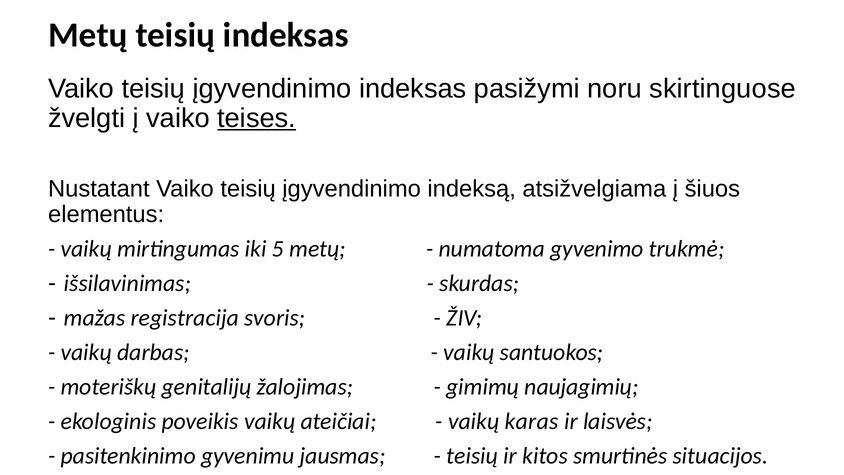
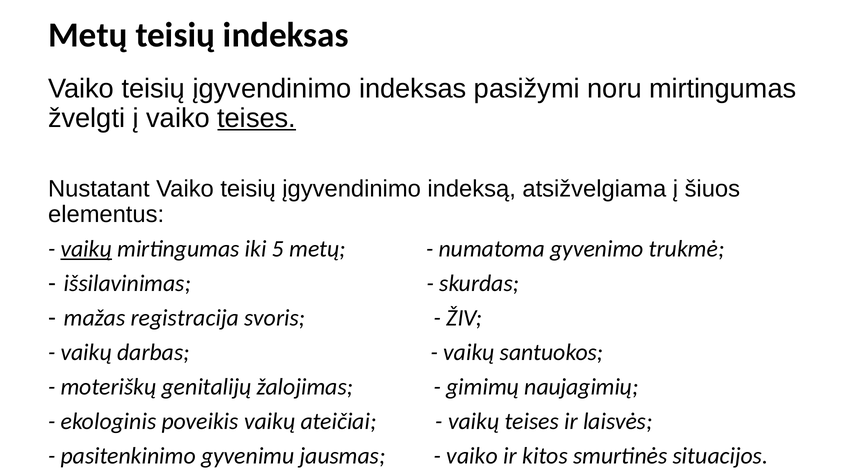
noru skirtinguose: skirtinguose -> mirtingumas
vaikų at (86, 249) underline: none -> present
vaikų karas: karas -> teises
teisių at (472, 456): teisių -> vaiko
